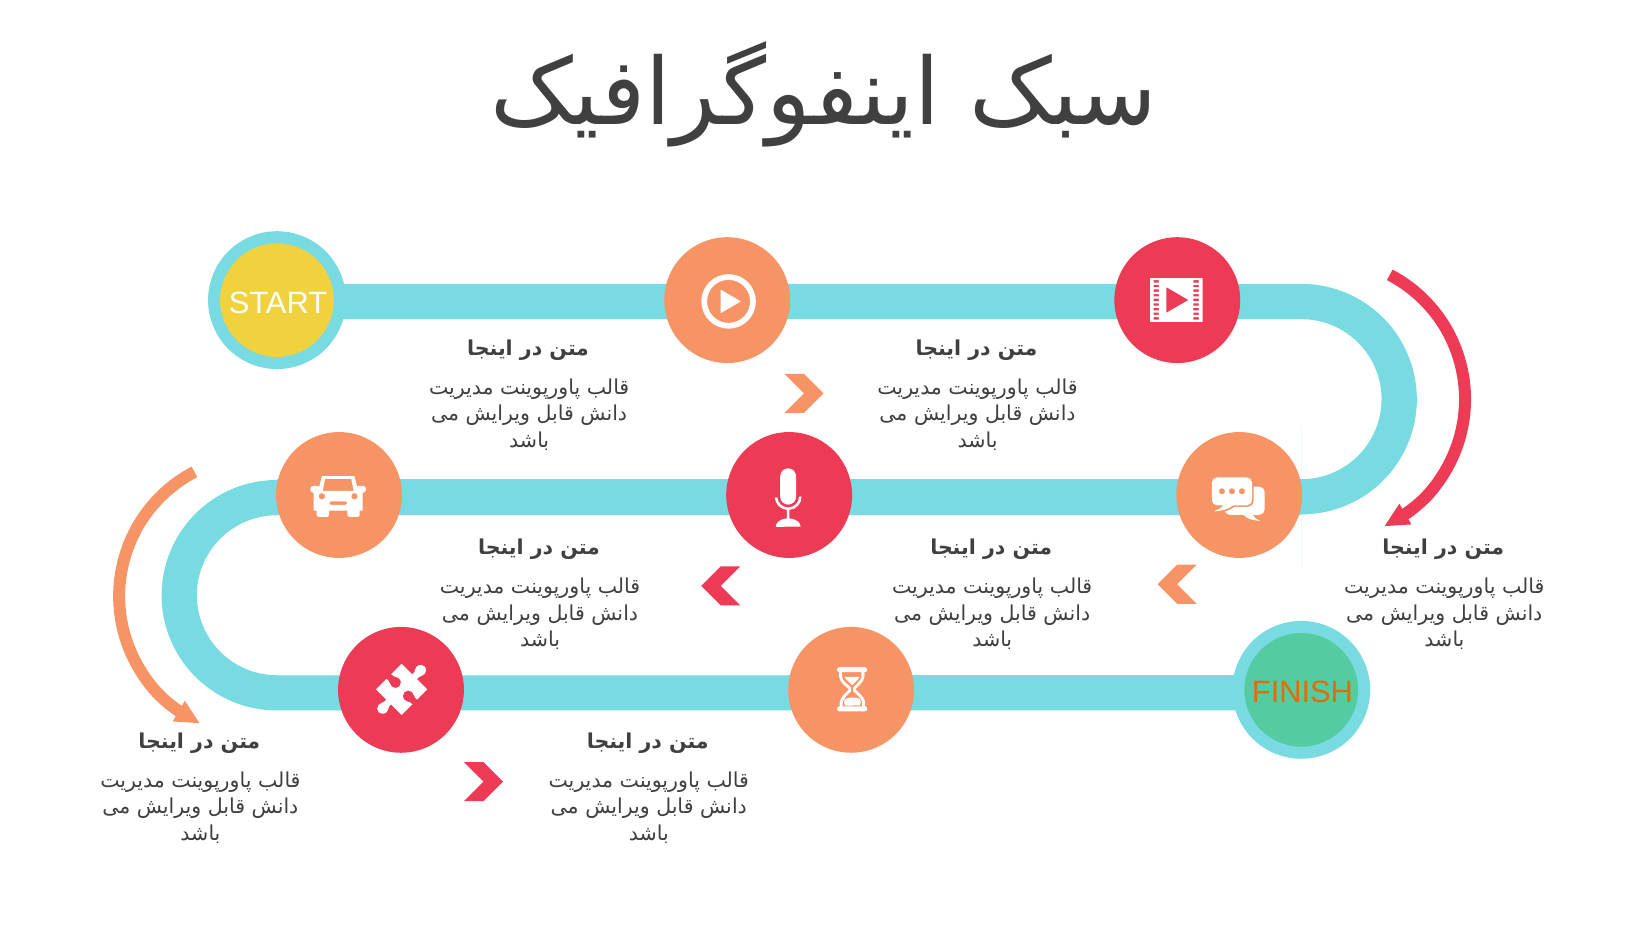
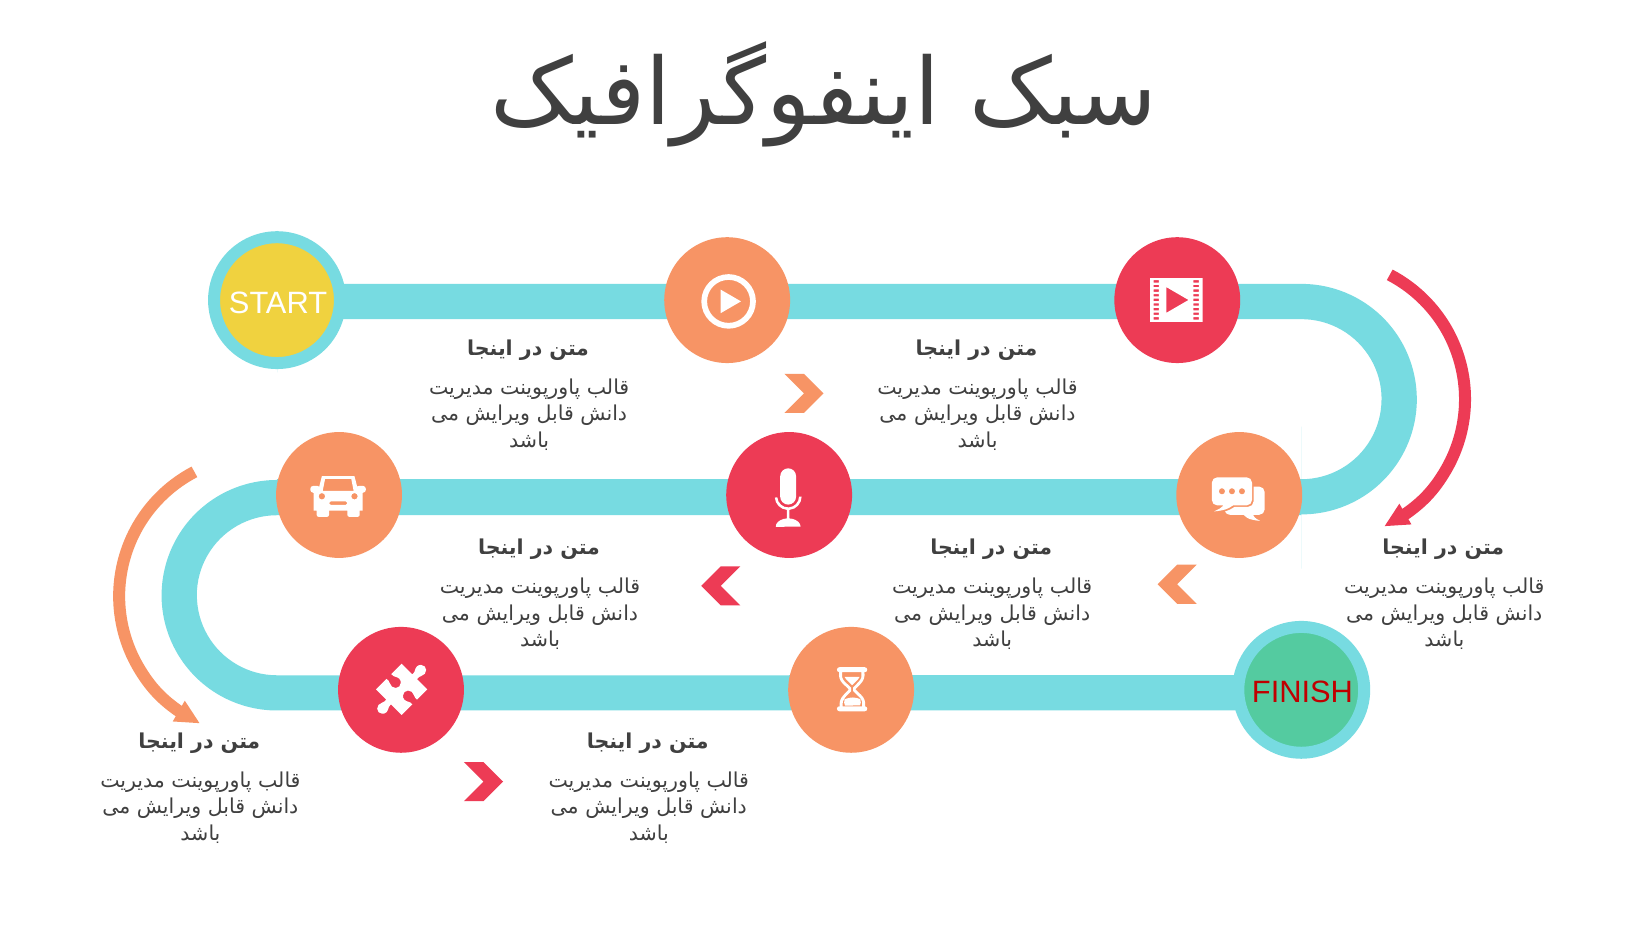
FINISH colour: orange -> red
